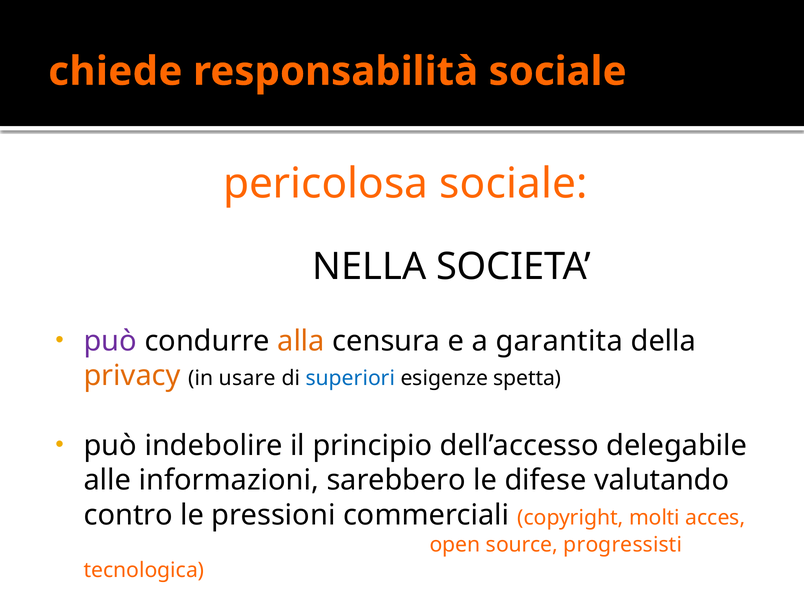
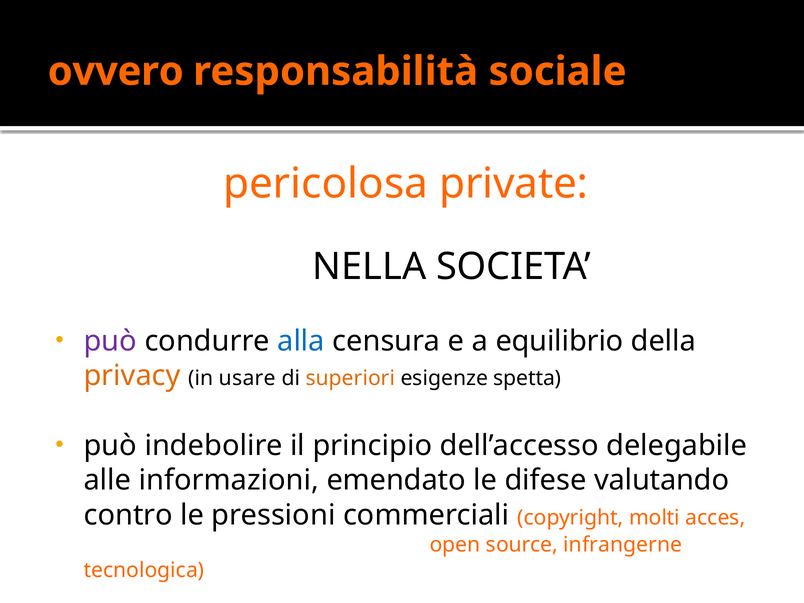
chiede: chiede -> ovvero
pericolosa sociale: sociale -> private
alla colour: orange -> blue
garantita: garantita -> equilibrio
superiori colour: blue -> orange
sarebbero: sarebbero -> emendato
progressisti: progressisti -> infrangerne
